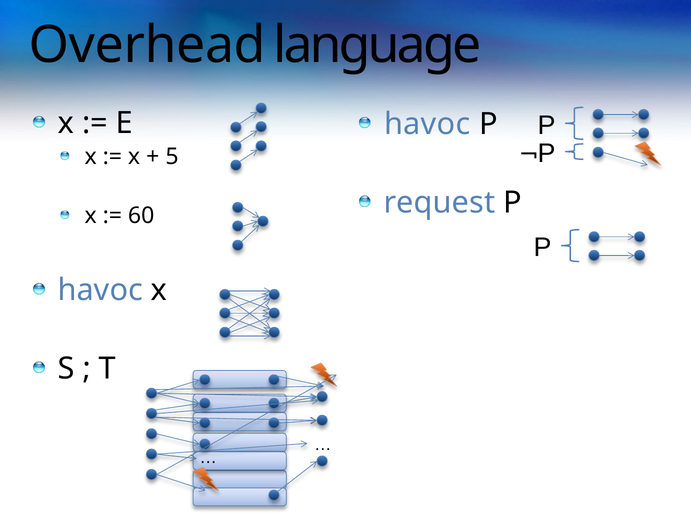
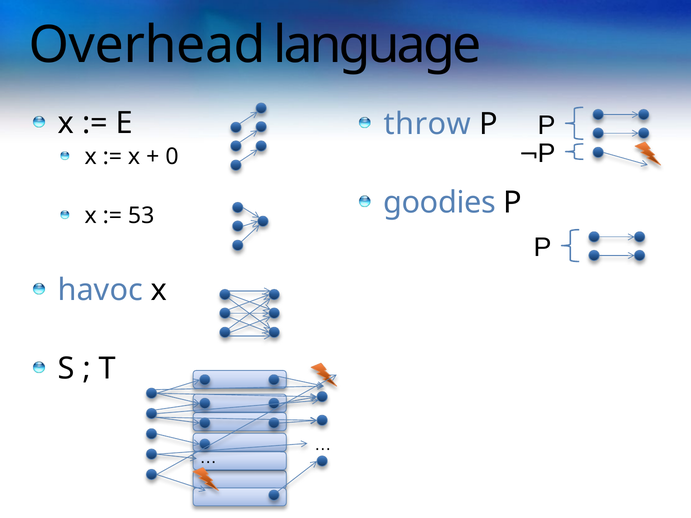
havoc at (427, 124): havoc -> throw
5: 5 -> 0
request: request -> goodies
60: 60 -> 53
